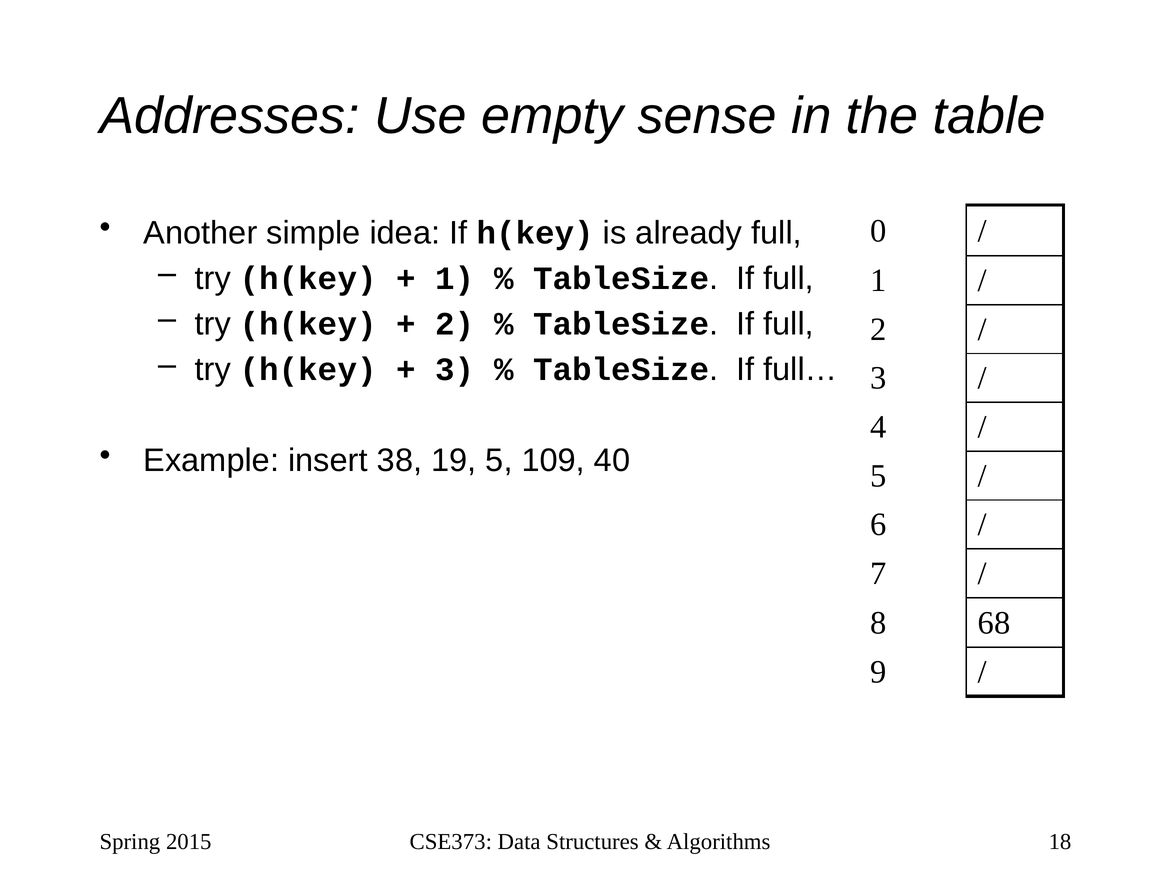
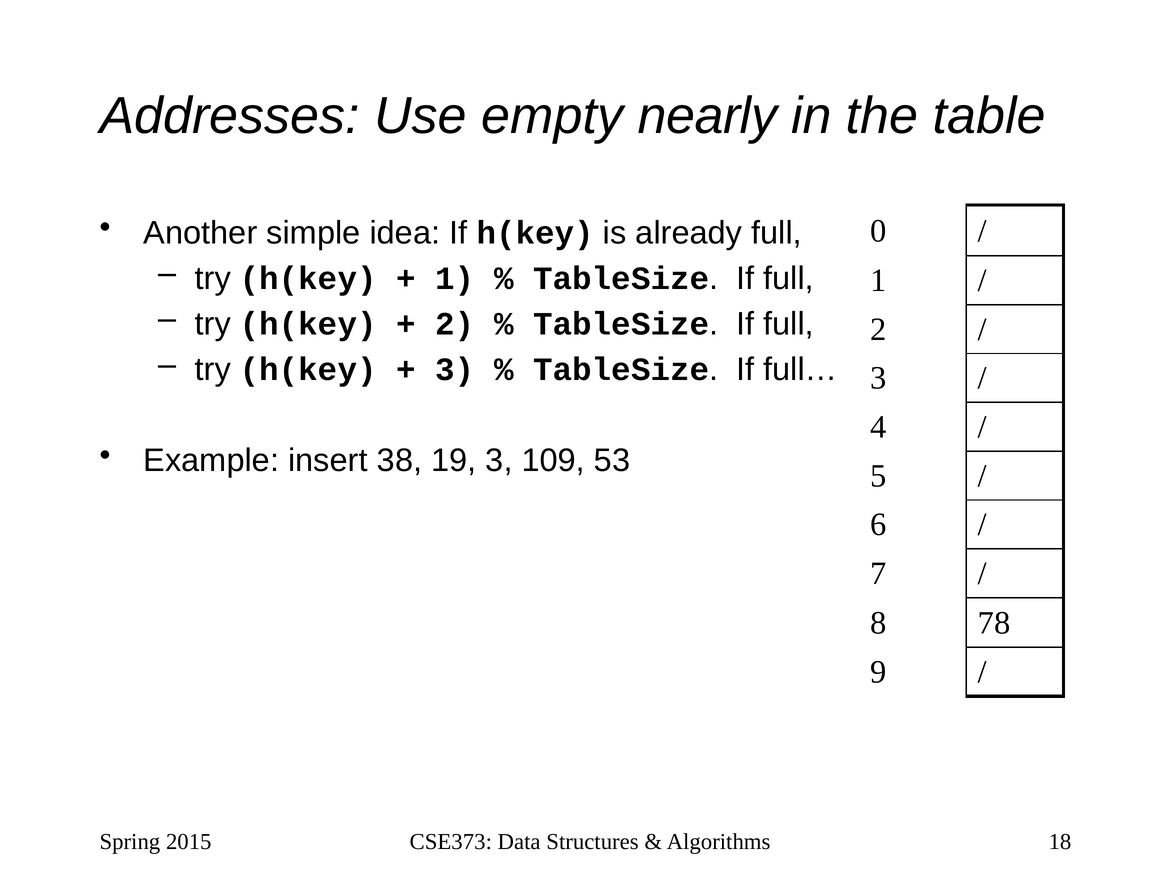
sense: sense -> nearly
19 5: 5 -> 3
40: 40 -> 53
68: 68 -> 78
